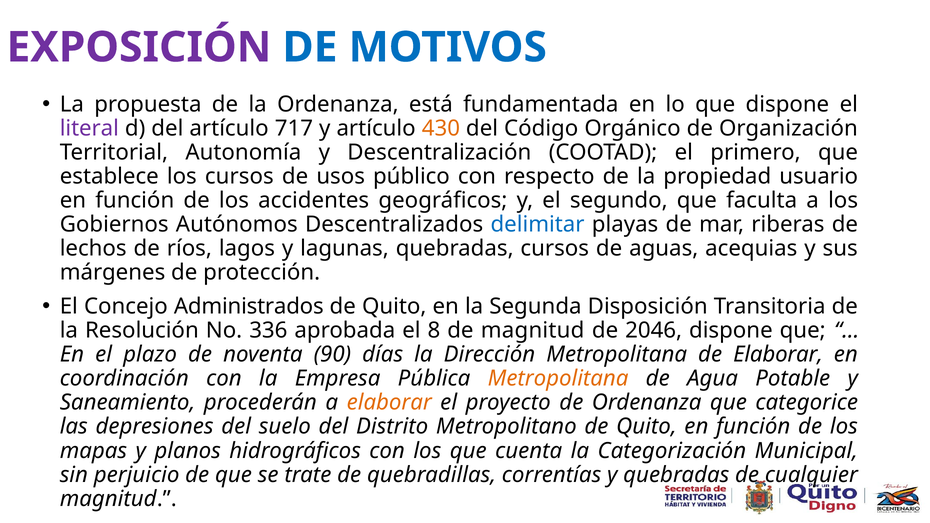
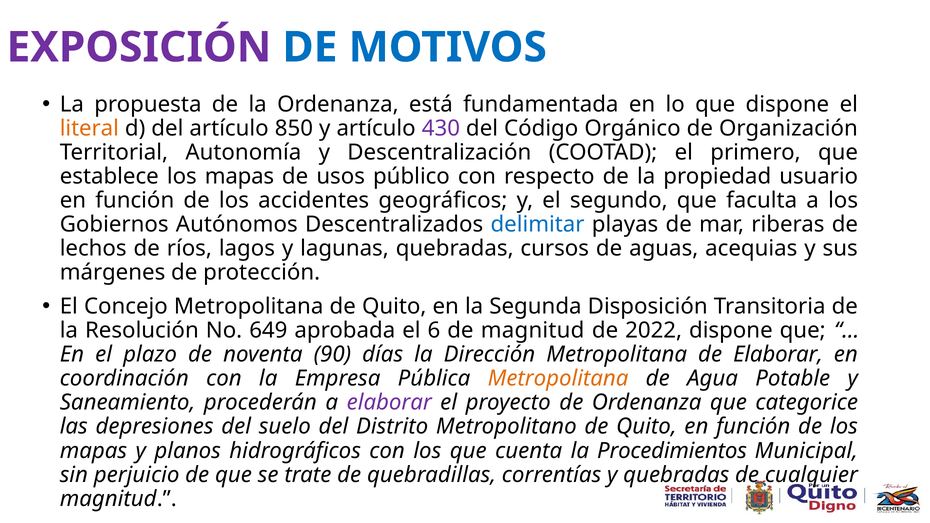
literal colour: purple -> orange
717: 717 -> 850
430 colour: orange -> purple
establece los cursos: cursos -> mapas
Concejo Administrados: Administrados -> Metropolitana
336: 336 -> 649
8: 8 -> 6
2046: 2046 -> 2022
elaborar at (389, 403) colour: orange -> purple
Categorización: Categorización -> Procedimientos
